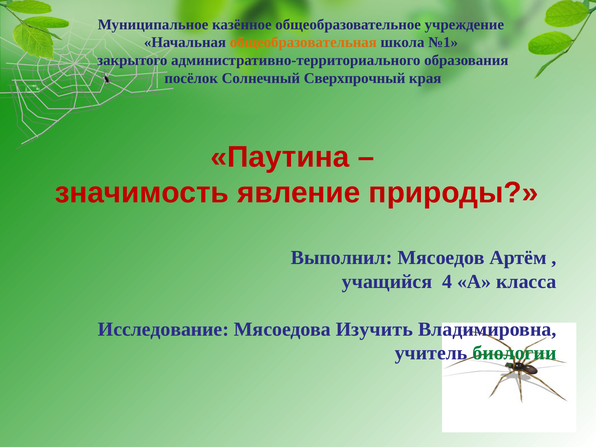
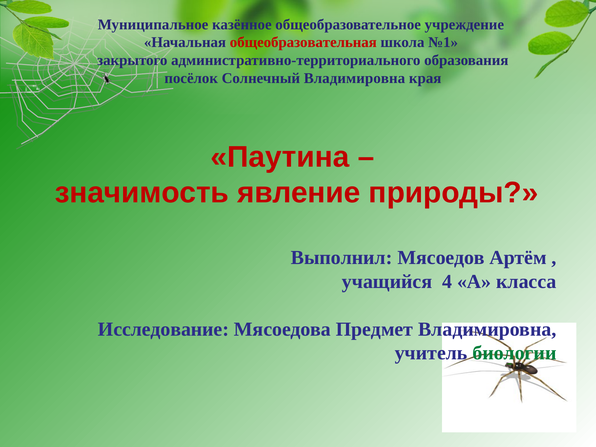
общеобразовательная colour: orange -> red
Солнечный Сверхпрочный: Сверхпрочный -> Владимировна
Изучить: Изучить -> Предмет
